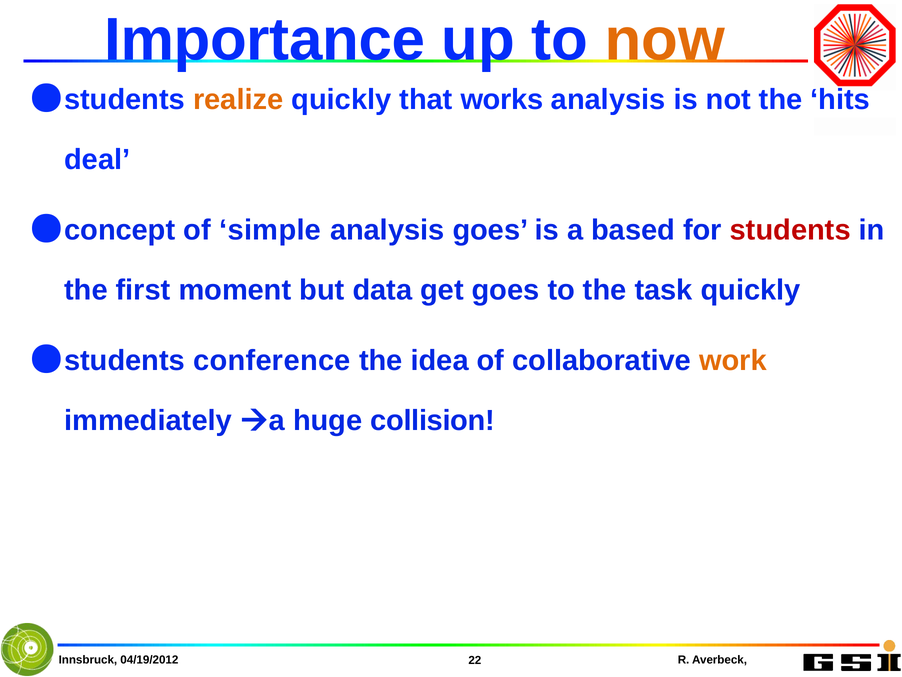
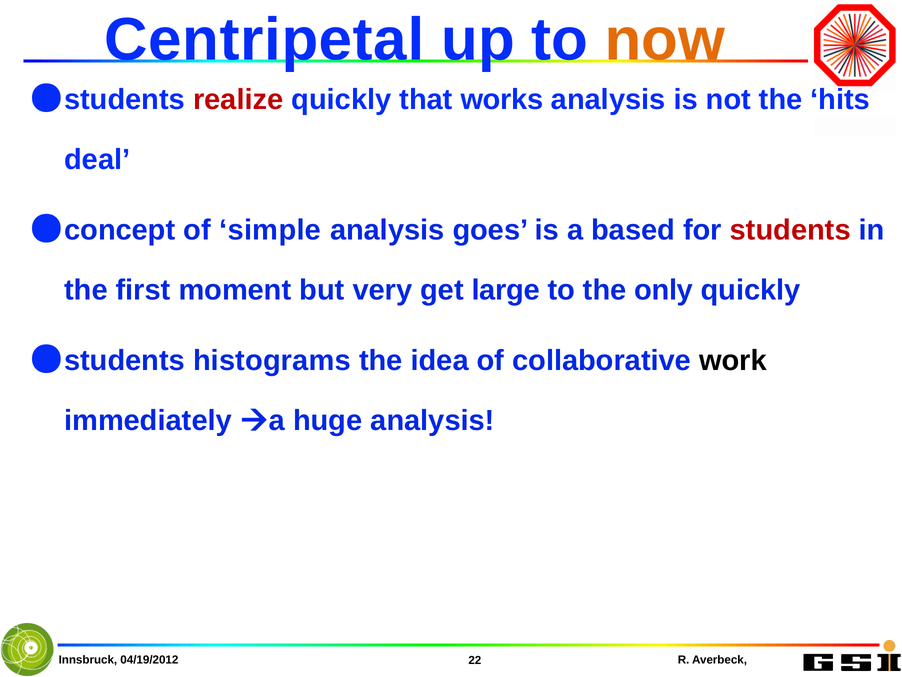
Importance: Importance -> Centripetal
realize colour: orange -> red
data: data -> very
get goes: goes -> large
task: task -> only
conference: conference -> histograms
work colour: orange -> black
huge collision: collision -> analysis
